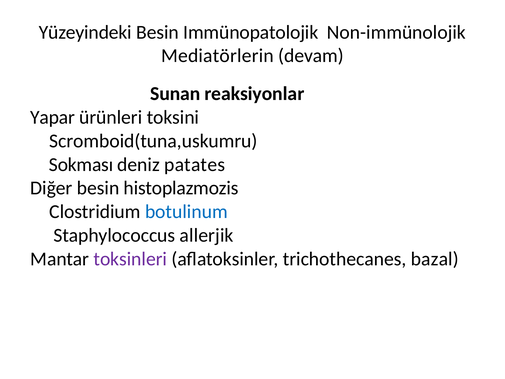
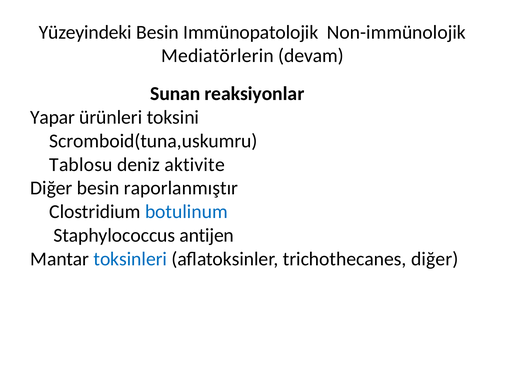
Sokması: Sokması -> Tablosu
patates: patates -> aktivite
histoplazmozis: histoplazmozis -> raporlanmıştır
allerjik: allerjik -> antijen
toksinleri colour: purple -> blue
trichothecanes bazal: bazal -> diğer
